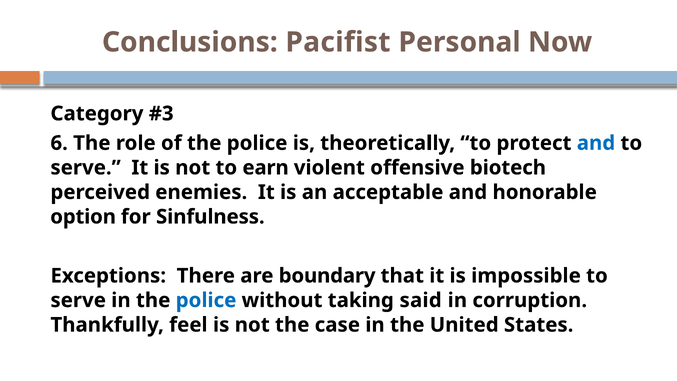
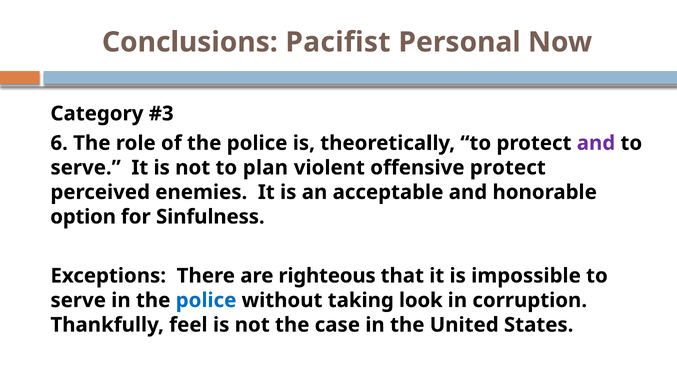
and at (596, 143) colour: blue -> purple
earn: earn -> plan
offensive biotech: biotech -> protect
boundary: boundary -> righteous
said: said -> look
